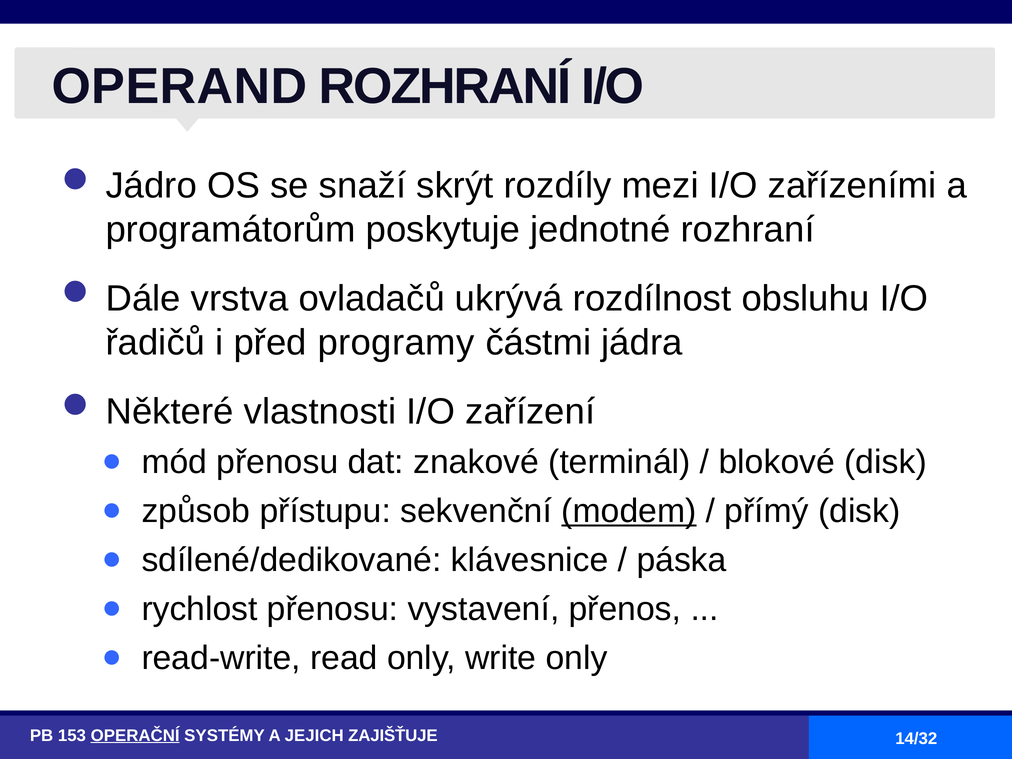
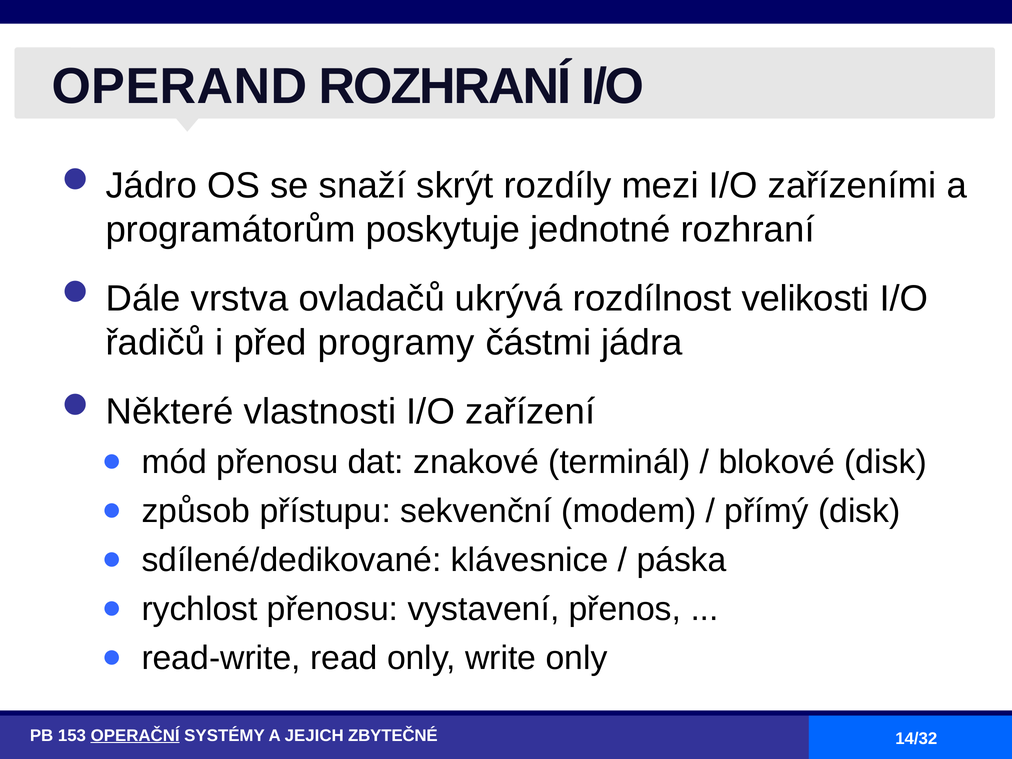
obsluhu: obsluhu -> velikosti
modem underline: present -> none
ZAJIŠŤUJE: ZAJIŠŤUJE -> ZBYTEČNÉ
